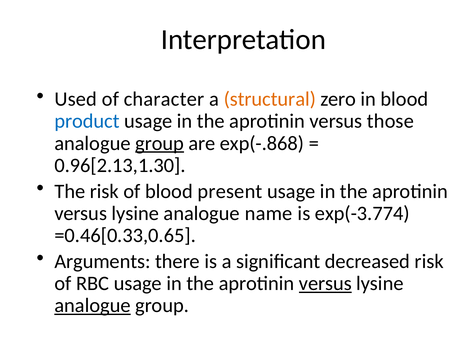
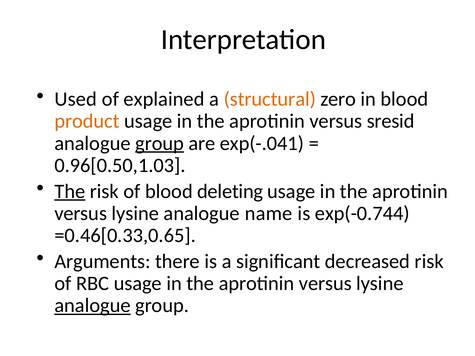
character: character -> explained
product colour: blue -> orange
those: those -> sresid
exp(-.868: exp(-.868 -> exp(-.041
0.96[2.13,1.30: 0.96[2.13,1.30 -> 0.96[0.50,1.03
The at (70, 191) underline: none -> present
present: present -> deleting
exp(-3.774: exp(-3.774 -> exp(-0.744
versus at (325, 284) underline: present -> none
